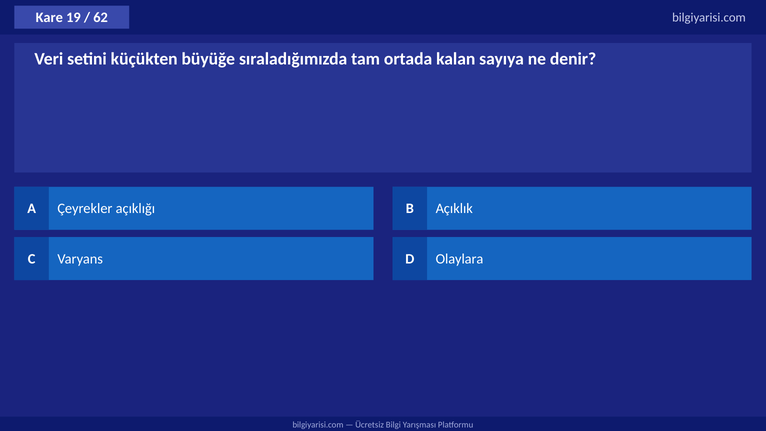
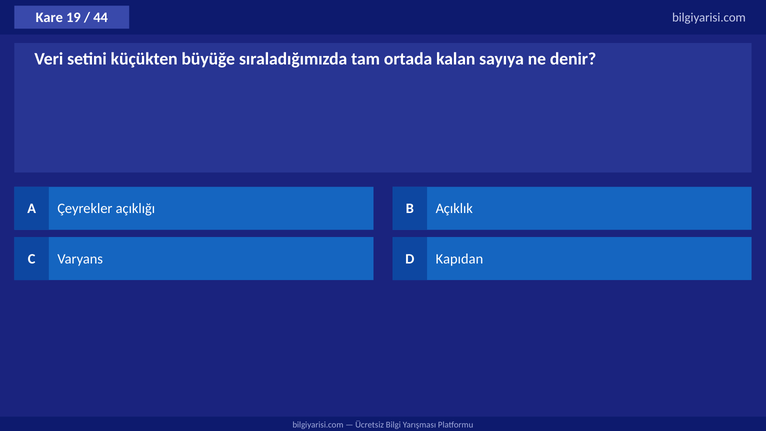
62: 62 -> 44
Olaylara: Olaylara -> Kapıdan
